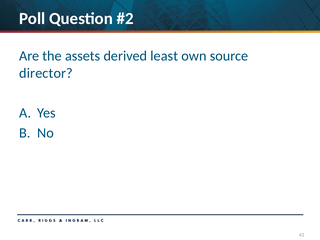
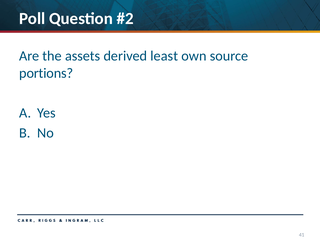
director: director -> portions
